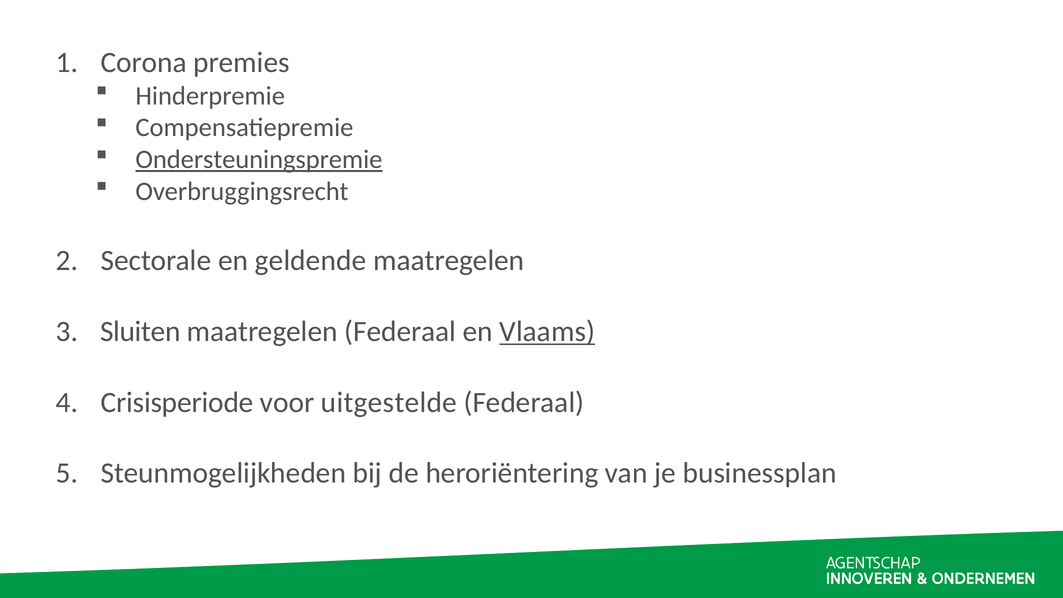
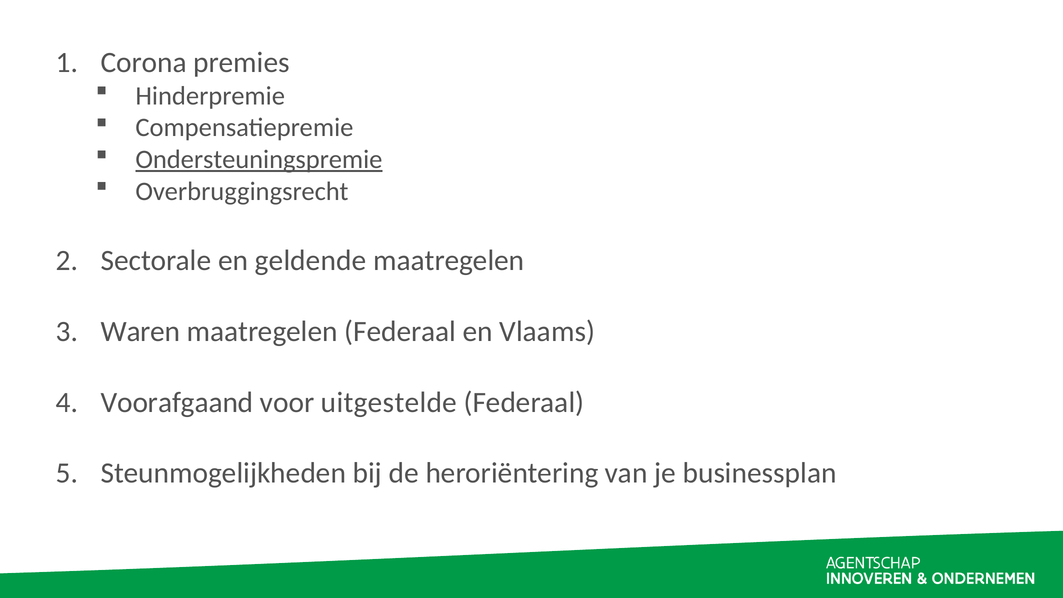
Sluiten: Sluiten -> Waren
Vlaams underline: present -> none
Crisisperiode: Crisisperiode -> Voorafgaand
